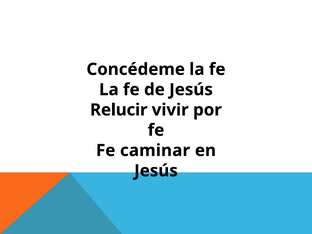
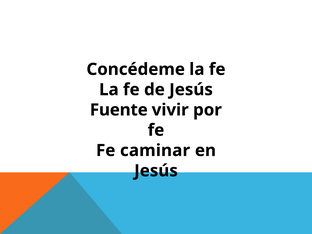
Relucir: Relucir -> Fuente
